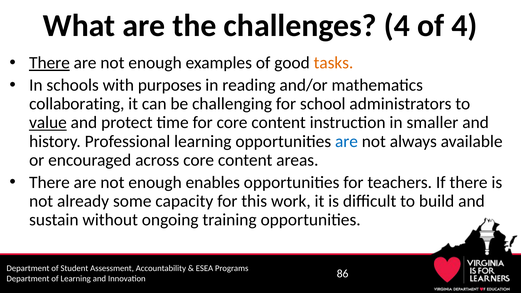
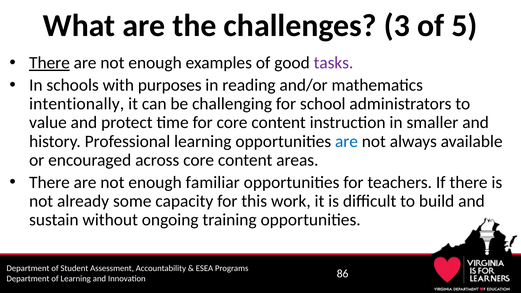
challenges 4: 4 -> 3
of 4: 4 -> 5
tasks colour: orange -> purple
collaborating: collaborating -> intentionally
value underline: present -> none
enables: enables -> familiar
